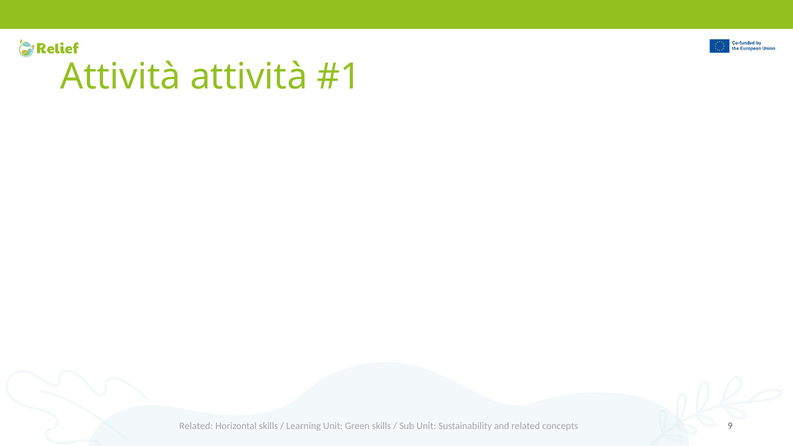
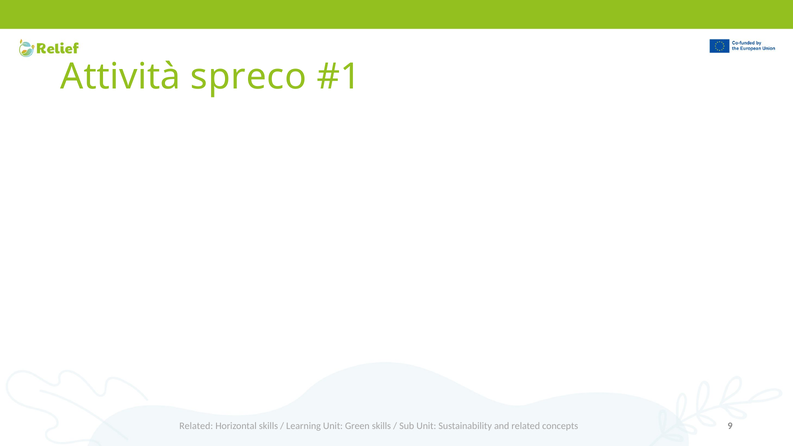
Attività attività: attività -> spreco
